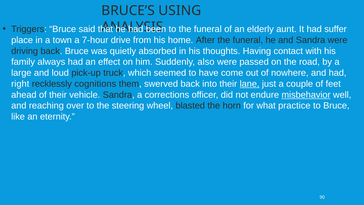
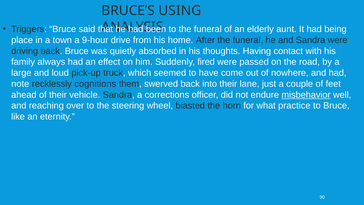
suffer: suffer -> being
7-hour: 7-hour -> 9-hour
also: also -> fired
right: right -> note
lane underline: present -> none
